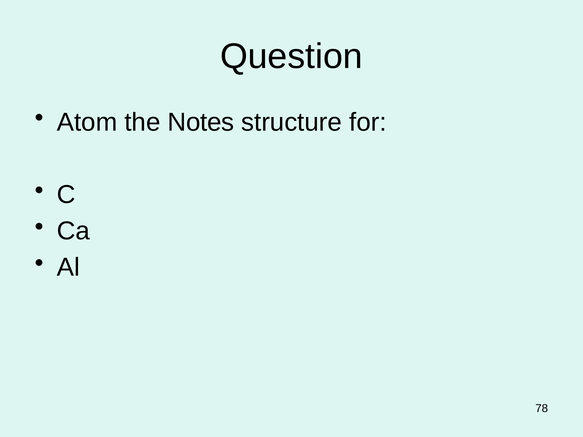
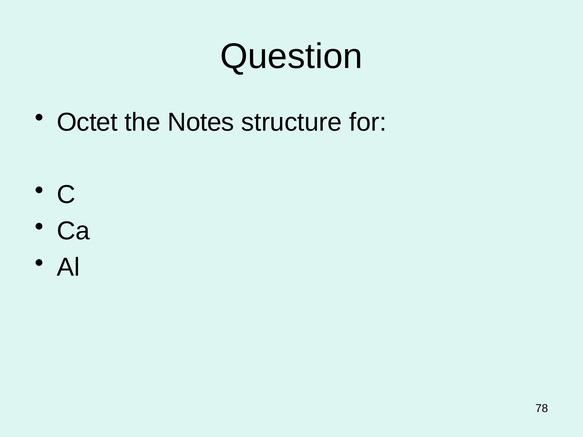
Atom: Atom -> Octet
